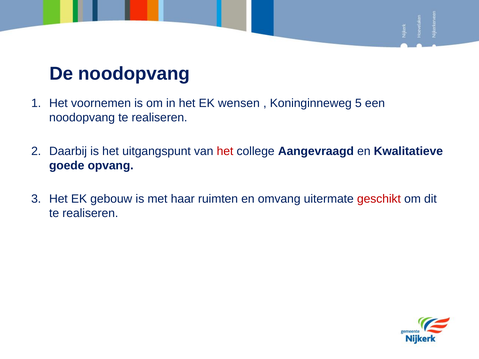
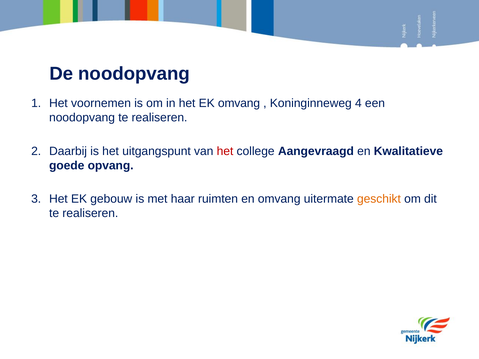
EK wensen: wensen -> omvang
5: 5 -> 4
geschikt colour: red -> orange
